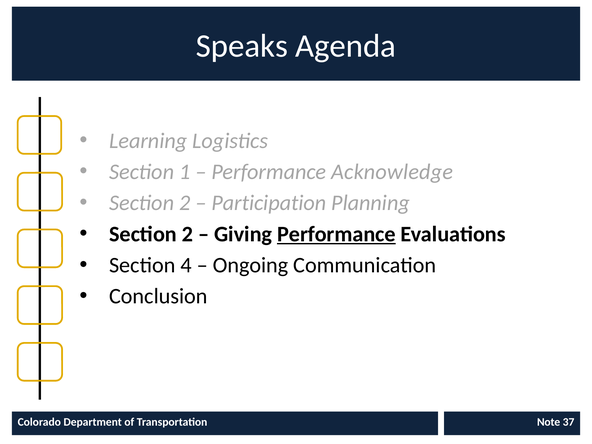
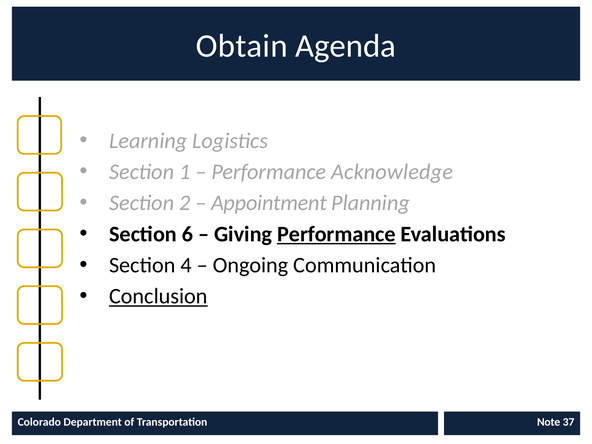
Speaks: Speaks -> Obtain
Participation: Participation -> Appointment
2 at (188, 234): 2 -> 6
Conclusion underline: none -> present
